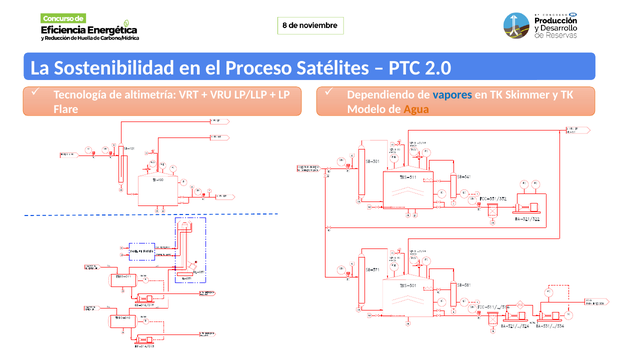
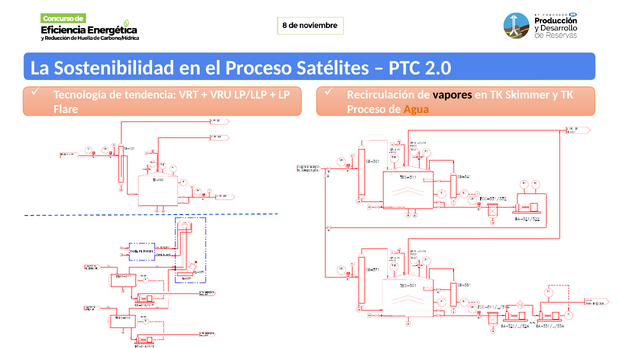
altimetría: altimetría -> tendencia
Dependiendo: Dependiendo -> Recirculación
vapores colour: blue -> black
Modelo at (367, 109): Modelo -> Proceso
